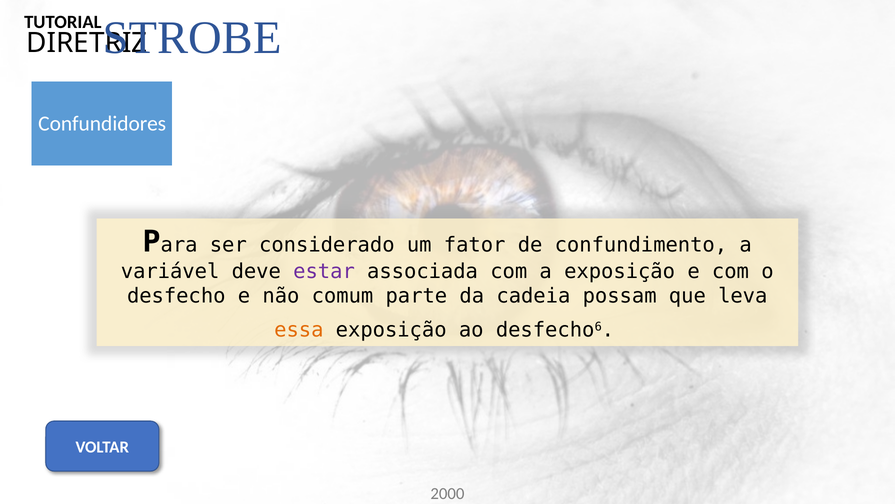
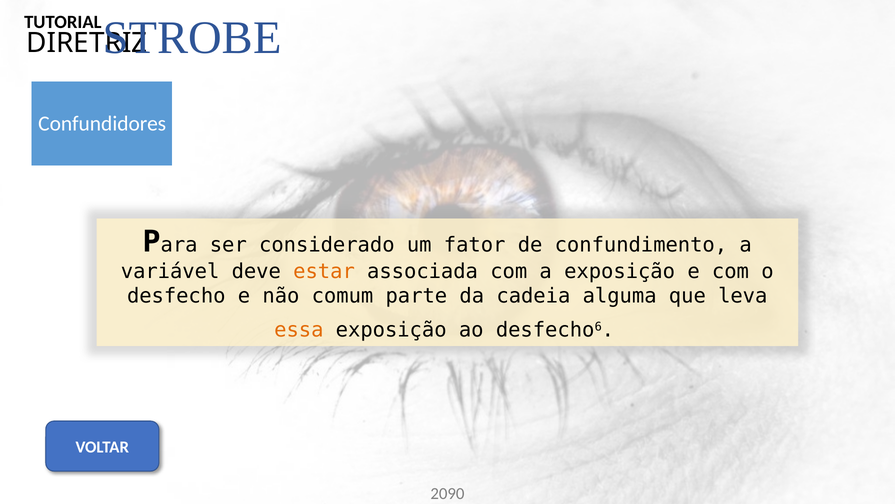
estar colour: purple -> orange
possam: possam -> alguma
2000: 2000 -> 2090
